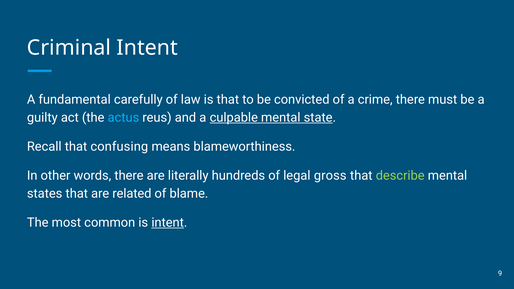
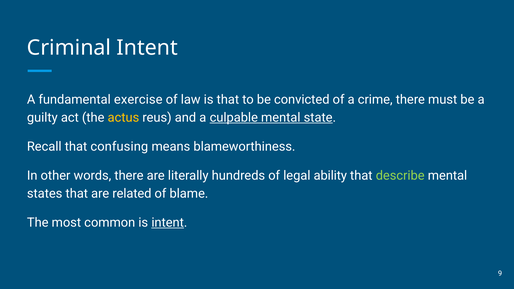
carefully: carefully -> exercise
actus colour: light blue -> yellow
gross: gross -> ability
